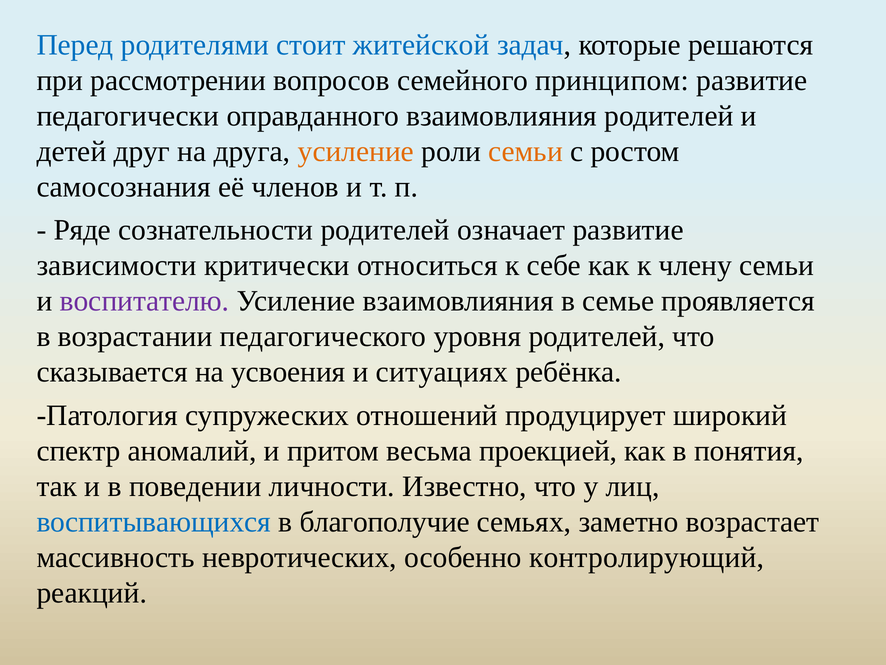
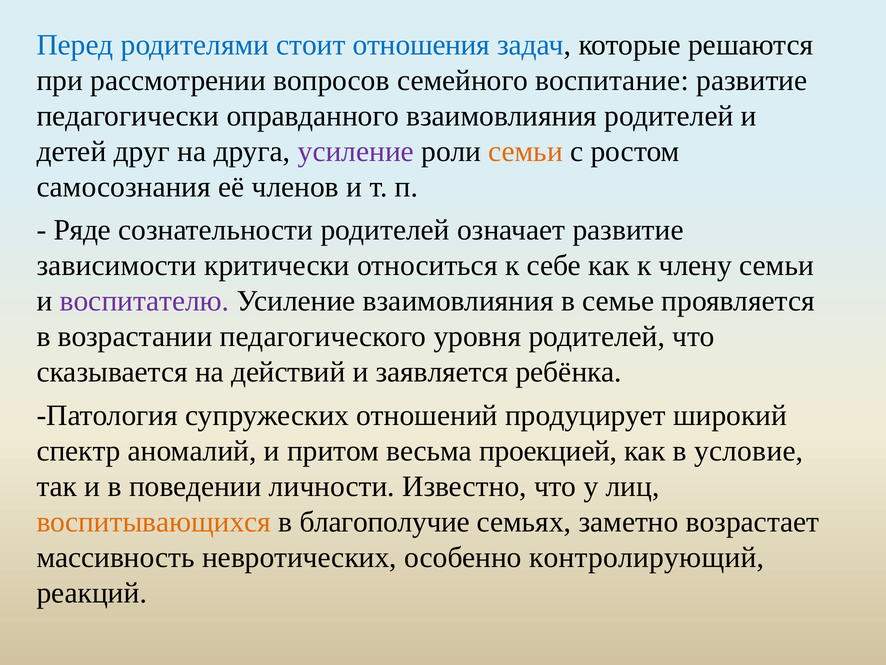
житейской: житейской -> отношения
принципом: принципом -> воспитание
усиление at (356, 151) colour: orange -> purple
усвоения: усвоения -> действий
ситуациях: ситуациях -> заявляется
понятия: понятия -> условие
воспитывающихся colour: blue -> orange
